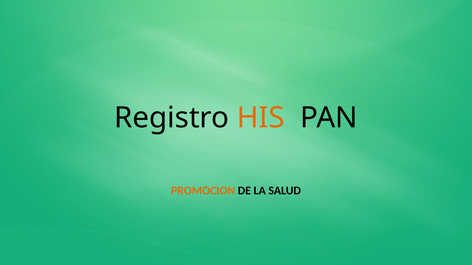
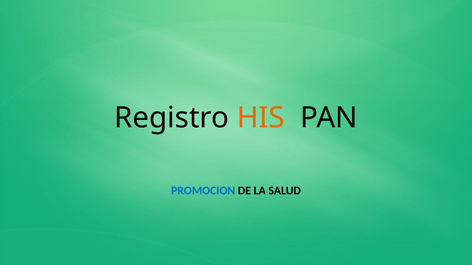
PROMOCION colour: orange -> blue
